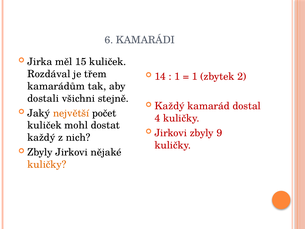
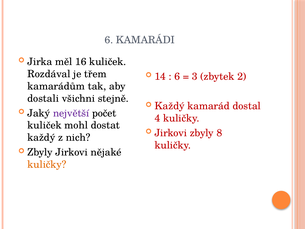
15: 15 -> 16
1 at (177, 76): 1 -> 6
1 at (195, 76): 1 -> 3
největší colour: orange -> purple
9: 9 -> 8
